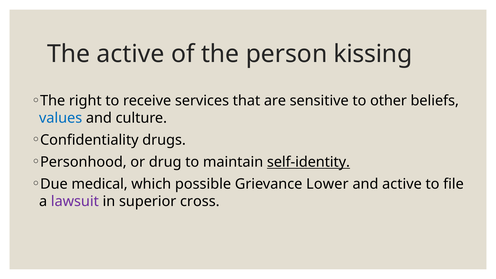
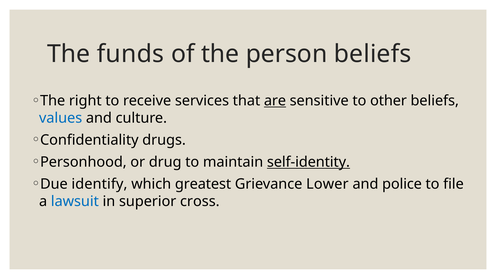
The active: active -> funds
person kissing: kissing -> beliefs
are underline: none -> present
medical: medical -> identify
possible: possible -> greatest
and active: active -> police
lawsuit colour: purple -> blue
